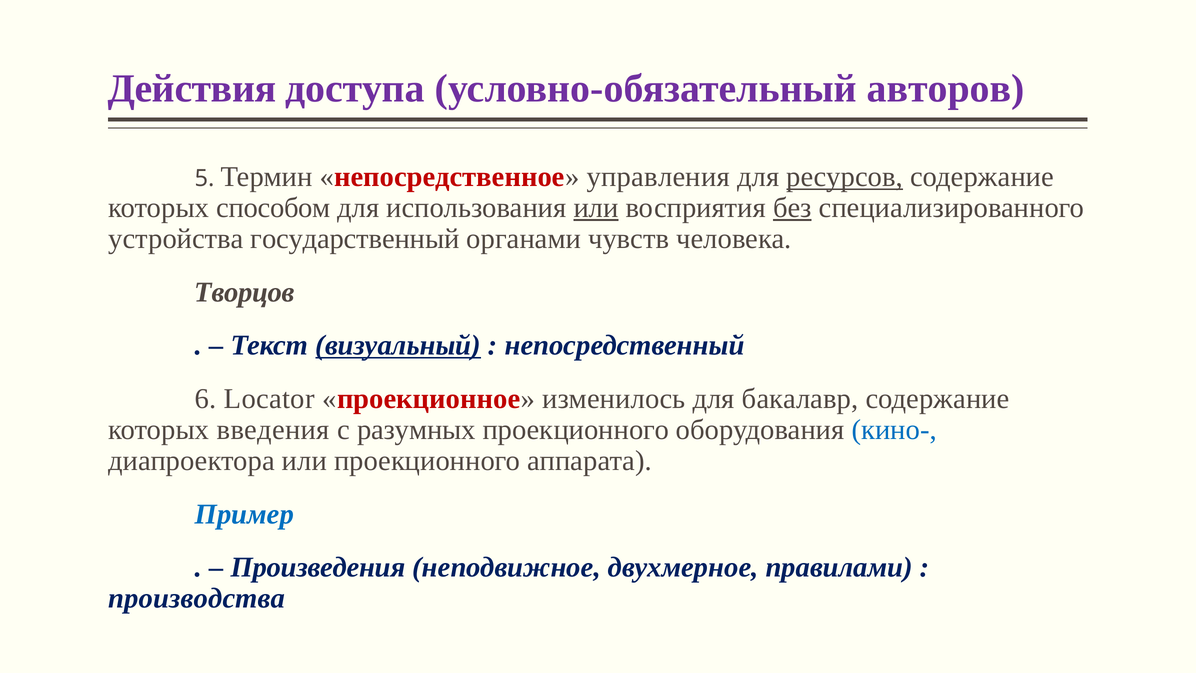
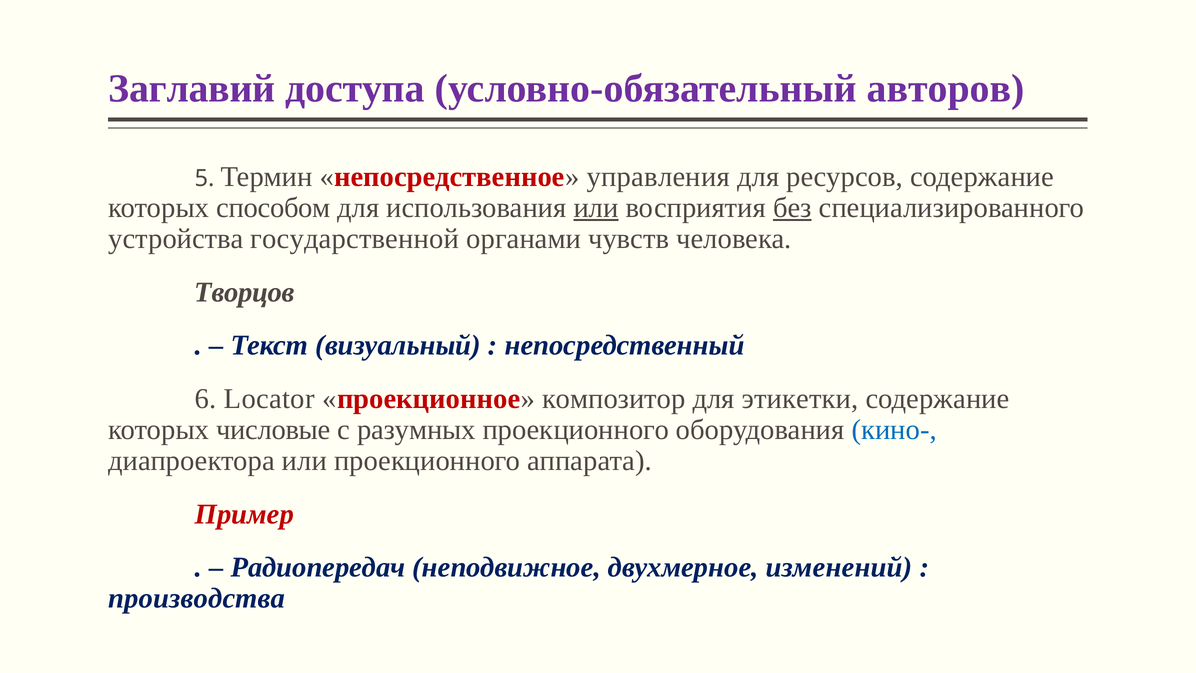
Действия: Действия -> Заглавий
ресурсов underline: present -> none
государственный: государственный -> государственной
визуальный underline: present -> none
изменилось: изменилось -> композитор
бакалавр: бакалавр -> этикетки
введения: введения -> числовые
Пример colour: blue -> red
Произведения: Произведения -> Радиопередач
правилами: правилами -> изменений
